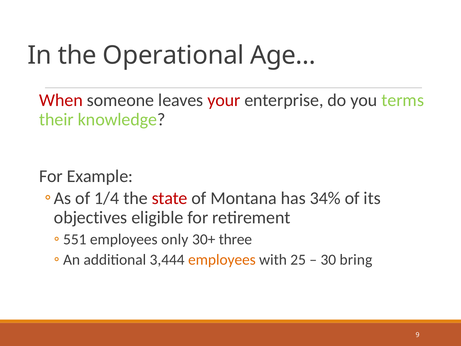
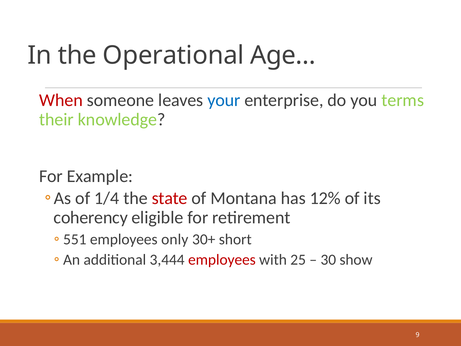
your colour: red -> blue
34%: 34% -> 12%
objectives: objectives -> coherency
three: three -> short
employees at (222, 260) colour: orange -> red
bring: bring -> show
